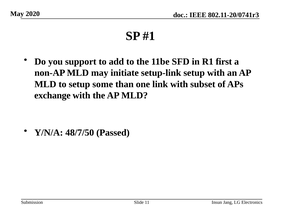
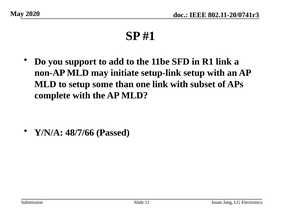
R1 first: first -> link
exchange: exchange -> complete
48/7/50: 48/7/50 -> 48/7/66
